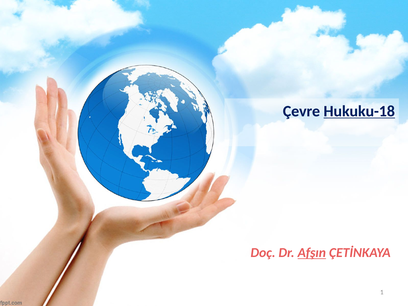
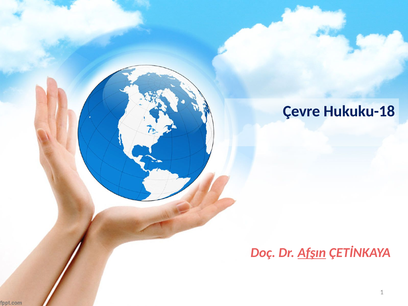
Hukuku-18 underline: present -> none
